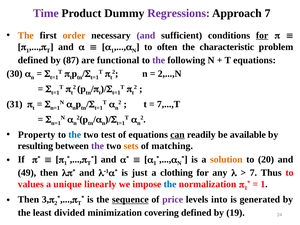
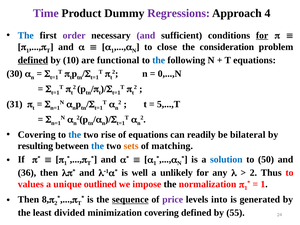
Approach 7: 7 -> 4
The at (26, 35) colour: orange -> blue
order colour: orange -> purple
often: often -> close
characteristic: characteristic -> consideration
defined at (33, 60) underline: none -> present
87: 87 -> 10
the at (159, 60) colour: purple -> blue
2,...,N: 2,...,N -> 0,...,N
7,...,T: 7,...,T -> 5,...,T
Property at (37, 135): Property -> Covering
test: test -> rise
can underline: present -> none
available: available -> bilateral
the at (98, 146) colour: purple -> blue
solution colour: orange -> blue
20: 20 -> 50
49: 49 -> 36
just: just -> well
clothing: clothing -> unlikely
7 at (253, 173): 7 -> 2
linearly: linearly -> outlined
the at (170, 184) colour: blue -> black
3: 3 -> 8
19: 19 -> 55
